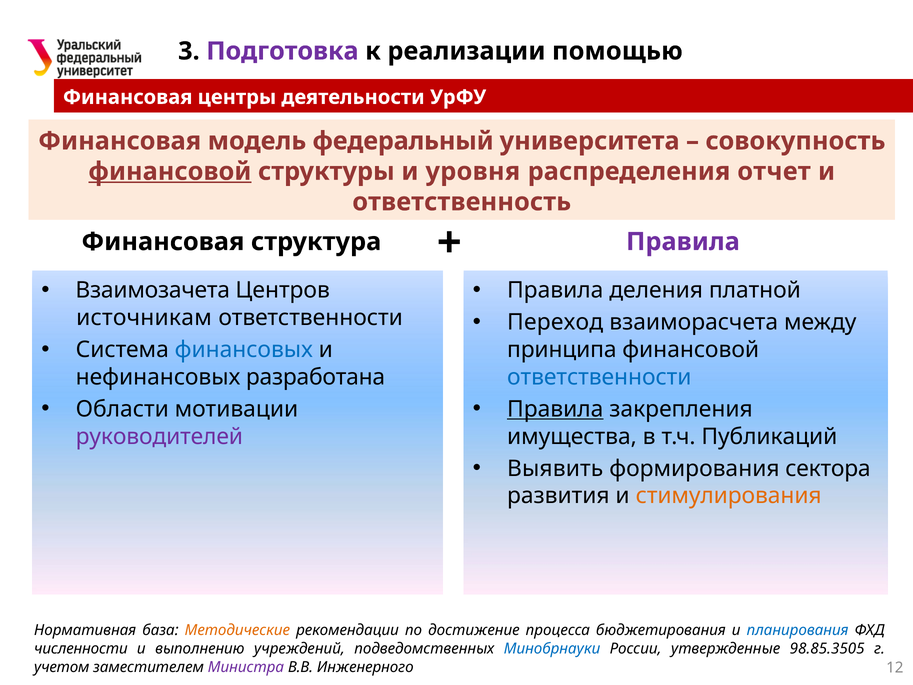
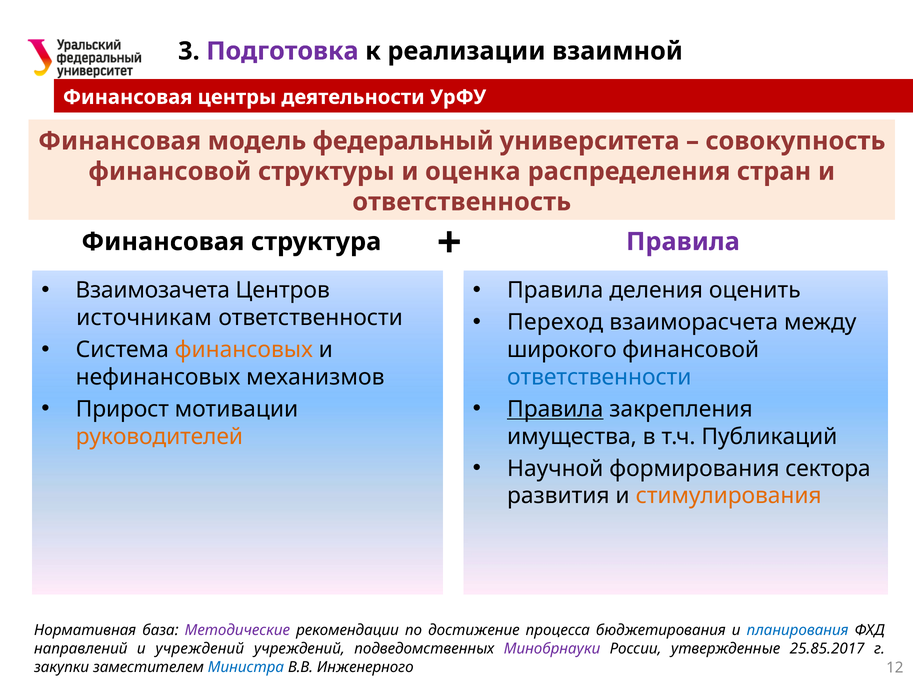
помощью: помощью -> взаимной
финансовой at (170, 171) underline: present -> none
уровня: уровня -> оценка
отчет: отчет -> стран
платной: платной -> оценить
финансовых colour: blue -> orange
принципа: принципа -> широкого
разработана: разработана -> механизмов
Области: Области -> Прирост
руководителей colour: purple -> orange
Выявить: Выявить -> Научной
Методические colour: orange -> purple
численности: численности -> направлений
и выполнению: выполнению -> учреждений
Минобрнауки colour: blue -> purple
98.85.3505: 98.85.3505 -> 25.85.2017
учетом: учетом -> закупки
Министра colour: purple -> blue
